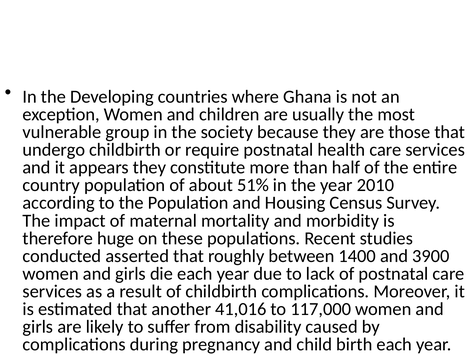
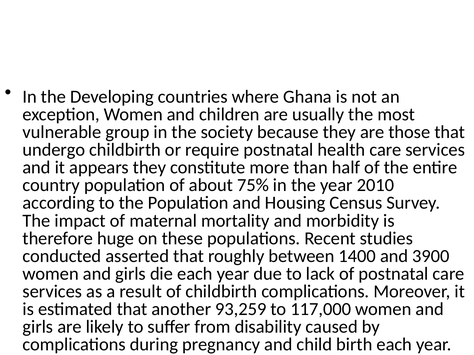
51%: 51% -> 75%
41,016: 41,016 -> 93,259
